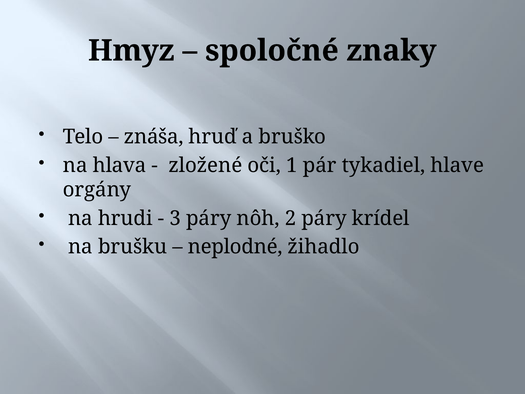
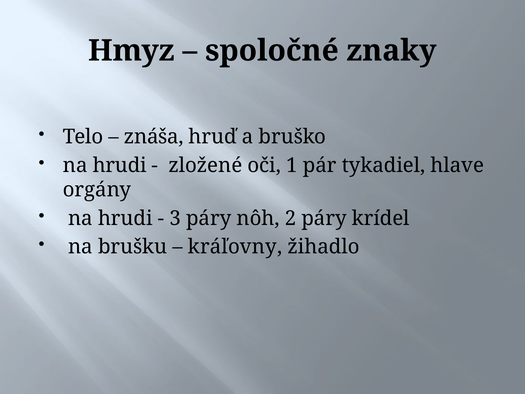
hlava at (120, 165): hlava -> hrudi
neplodné: neplodné -> kráľovny
